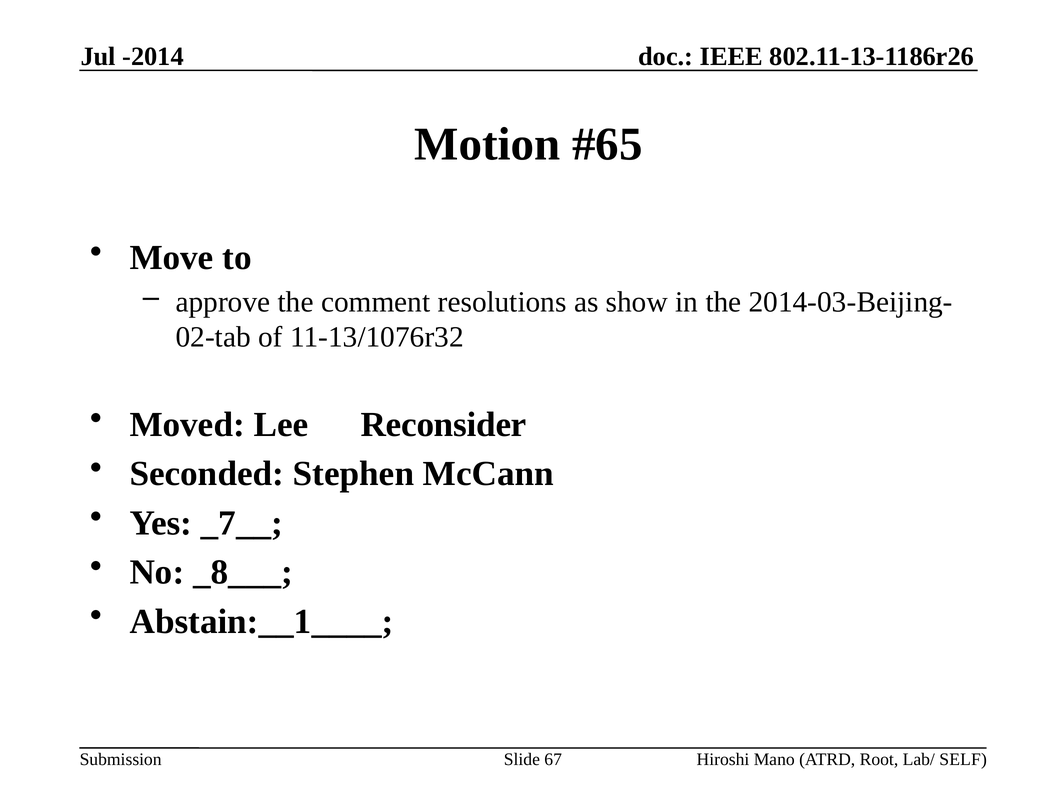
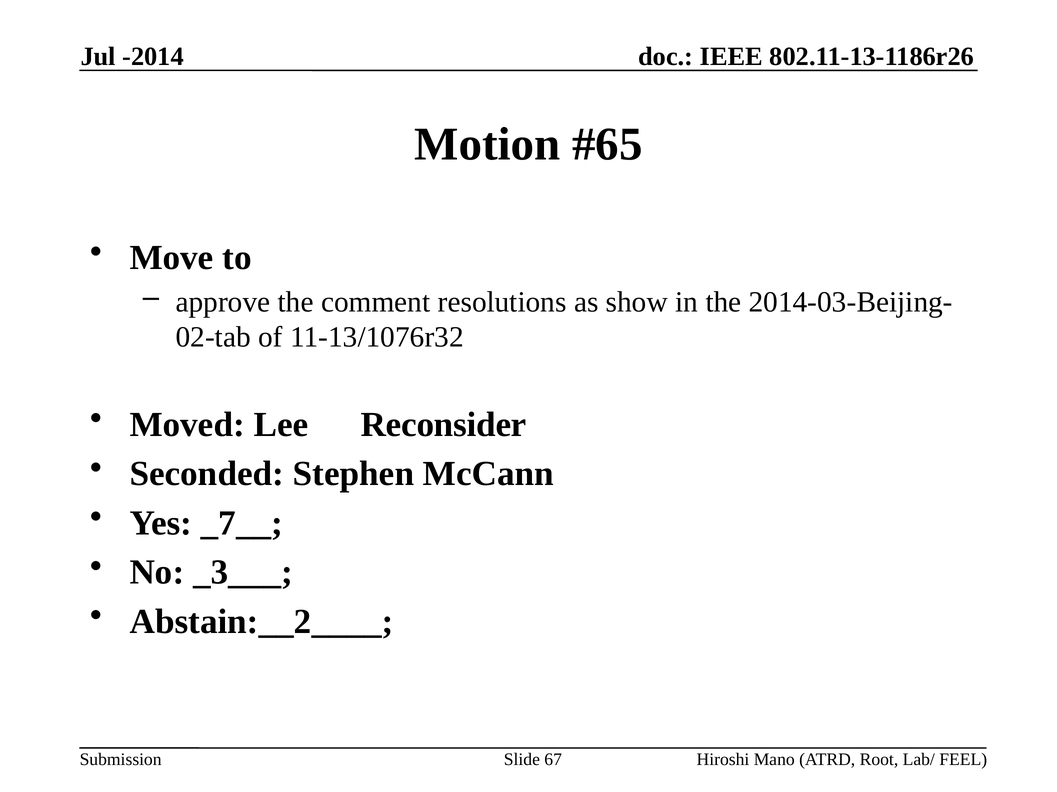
_8___: _8___ -> _3___
Abstain:__1____: Abstain:__1____ -> Abstain:__2____
SELF: SELF -> FEEL
